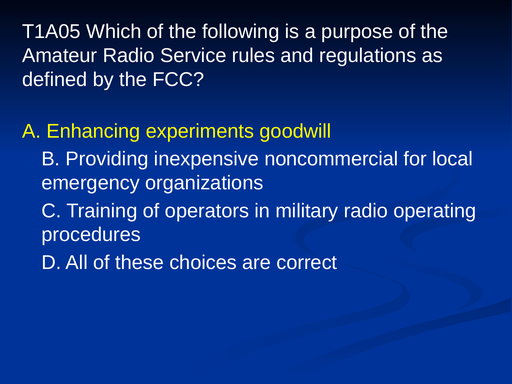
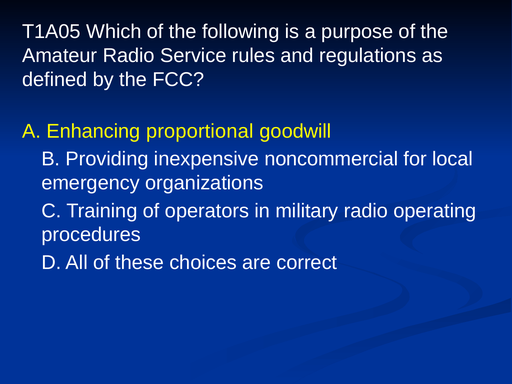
experiments: experiments -> proportional
